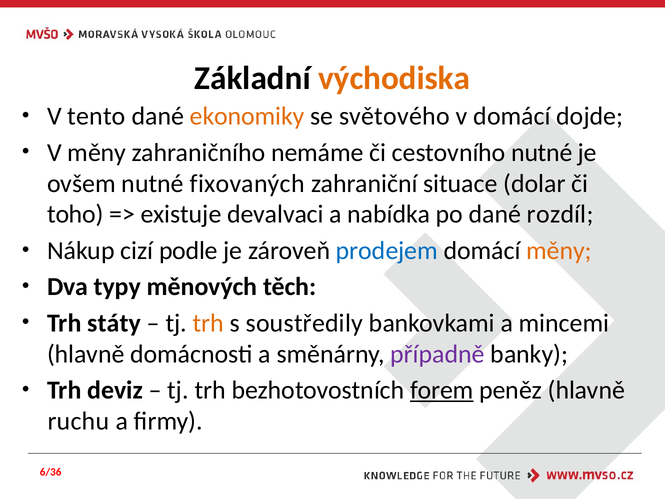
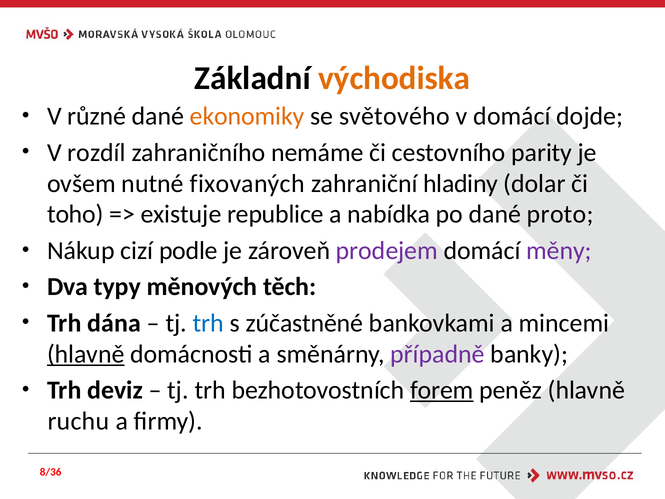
tento: tento -> různé
V měny: měny -> rozdíl
cestovního nutné: nutné -> parity
situace: situace -> hladiny
devalvaci: devalvaci -> republice
rozdíl: rozdíl -> proto
prodejem colour: blue -> purple
měny at (559, 250) colour: orange -> purple
státy: státy -> dána
trh at (208, 323) colour: orange -> blue
soustředily: soustředily -> zúčastněné
hlavně at (86, 354) underline: none -> present
6/36: 6/36 -> 8/36
